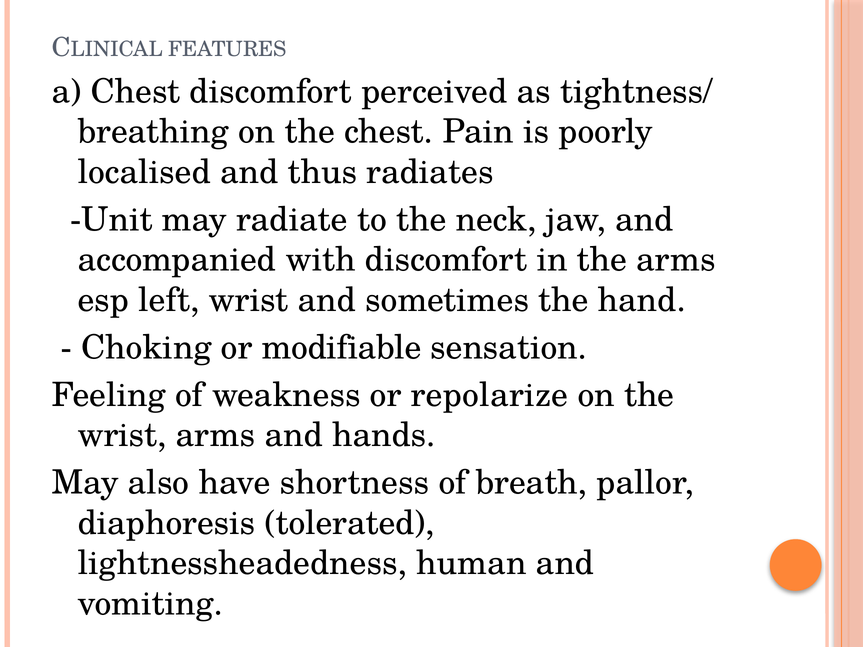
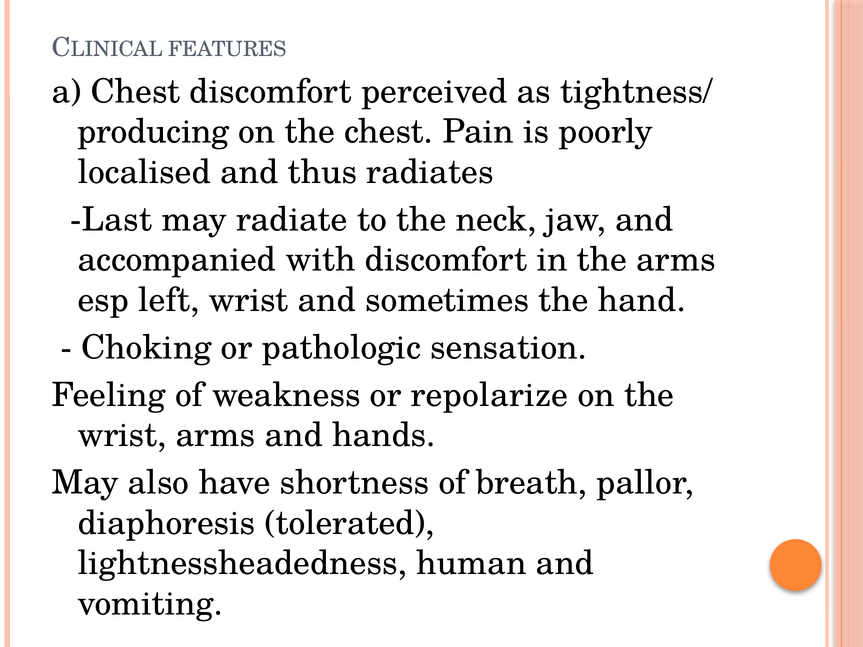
breathing: breathing -> producing
Unit: Unit -> Last
modifiable: modifiable -> pathologic
